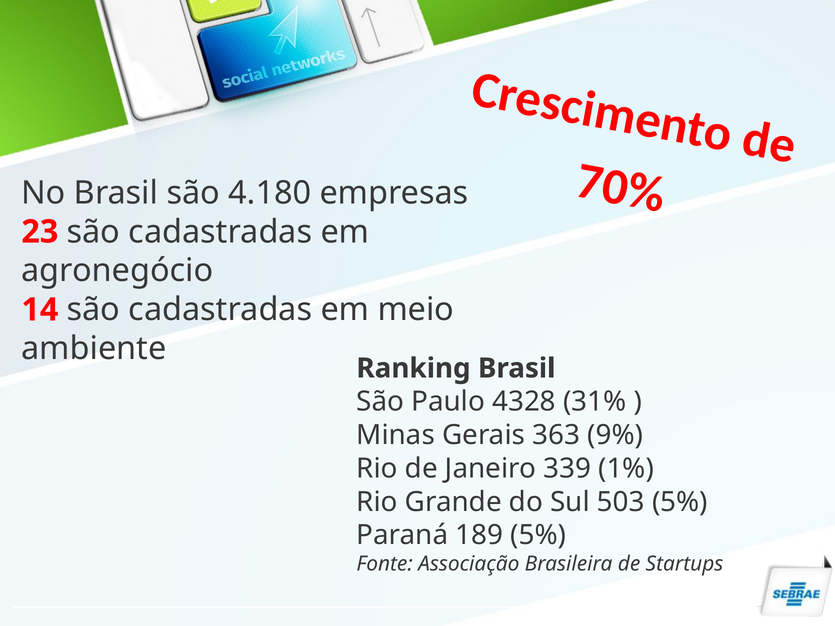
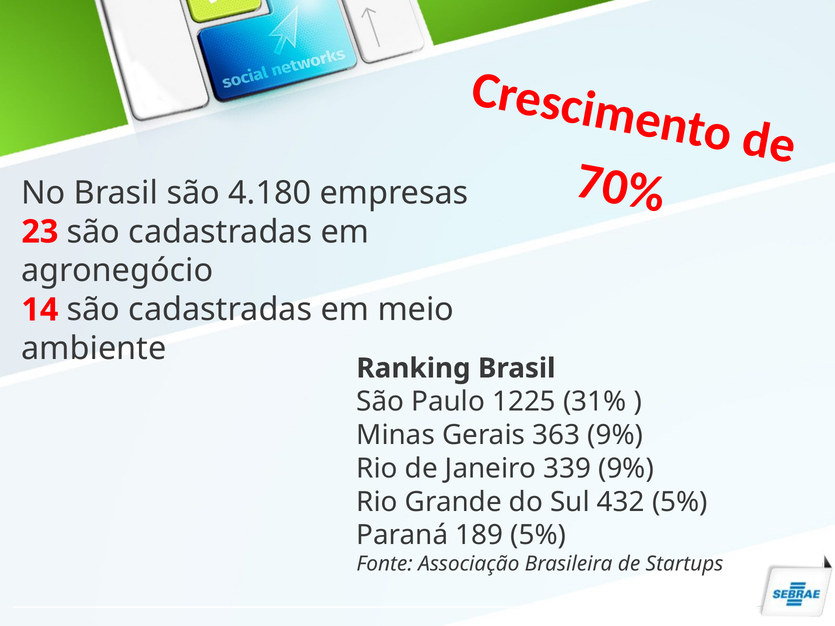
4328: 4328 -> 1225
339 1%: 1% -> 9%
503: 503 -> 432
